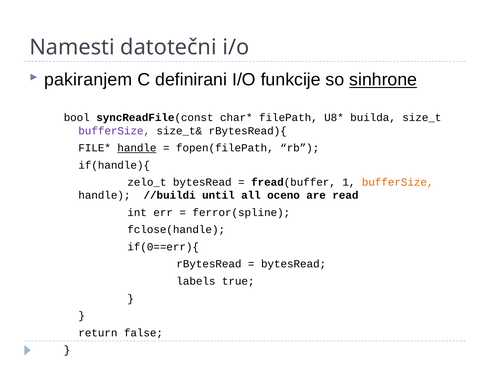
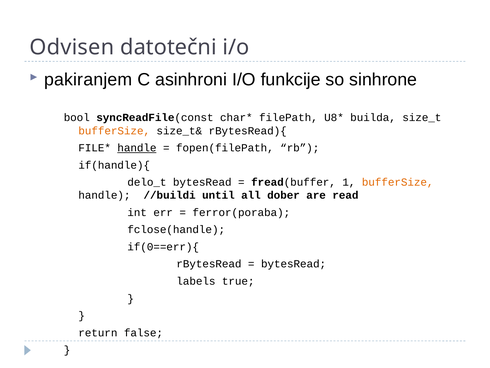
Namesti: Namesti -> Odvisen
definirani: definirani -> asinhroni
sinhrone underline: present -> none
bufferSize at (114, 131) colour: purple -> orange
zelo_t: zelo_t -> delo_t
oceno: oceno -> dober
ferror(spline: ferror(spline -> ferror(poraba
